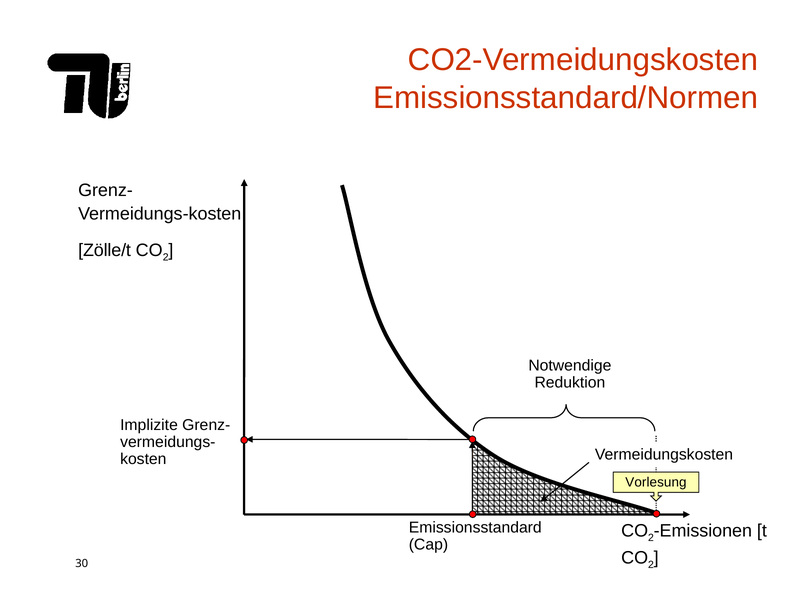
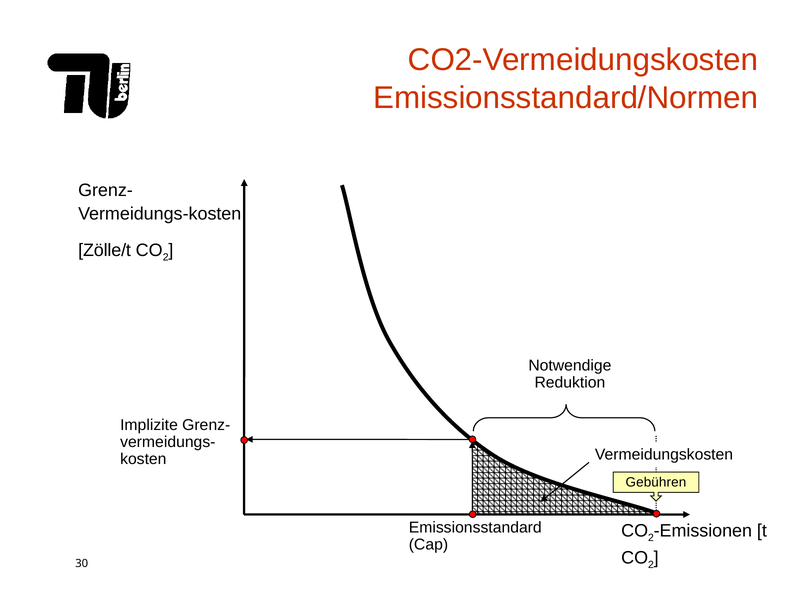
Vorlesung: Vorlesung -> Gebühren
